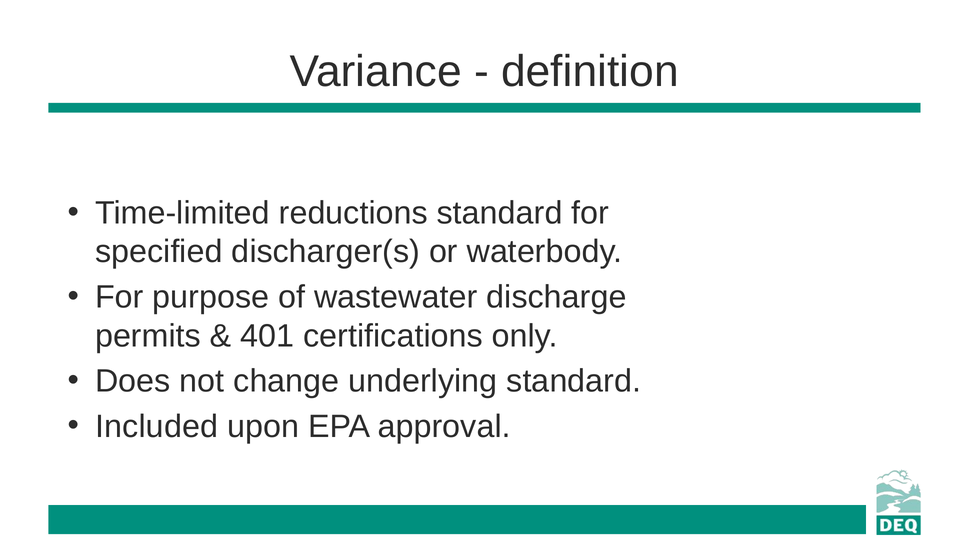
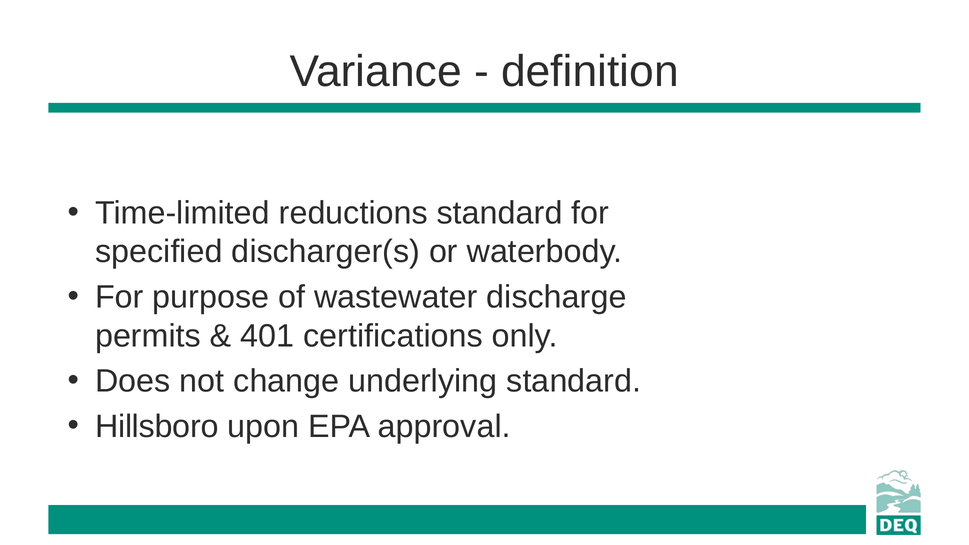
Included: Included -> Hillsboro
